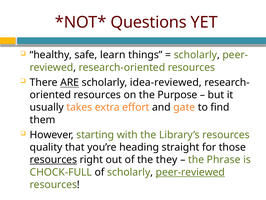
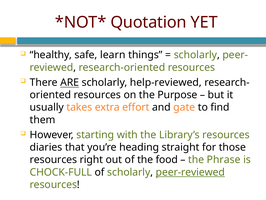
Questions: Questions -> Quotation
idea-reviewed: idea-reviewed -> help-reviewed
quality: quality -> diaries
resources at (53, 159) underline: present -> none
they: they -> food
